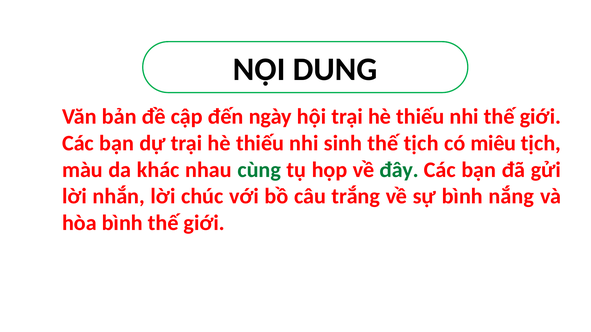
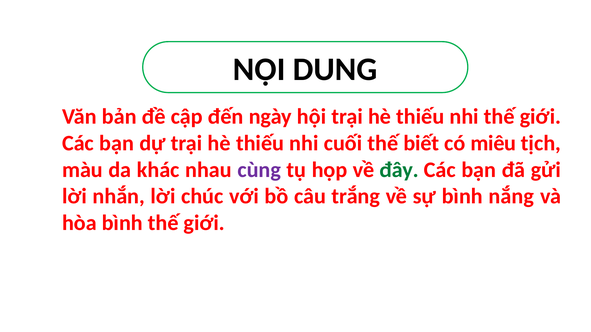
sinh: sinh -> cuối
thế tịch: tịch -> biết
cùng colour: green -> purple
